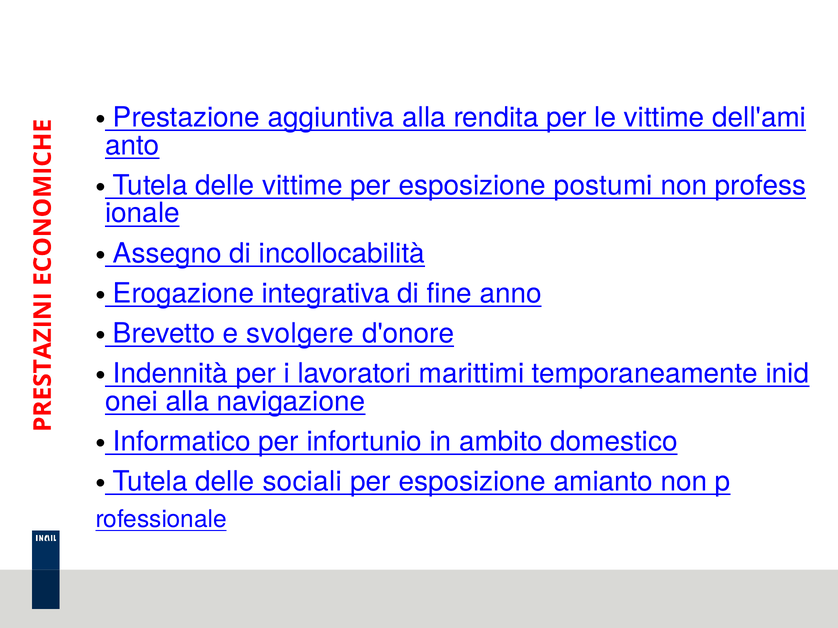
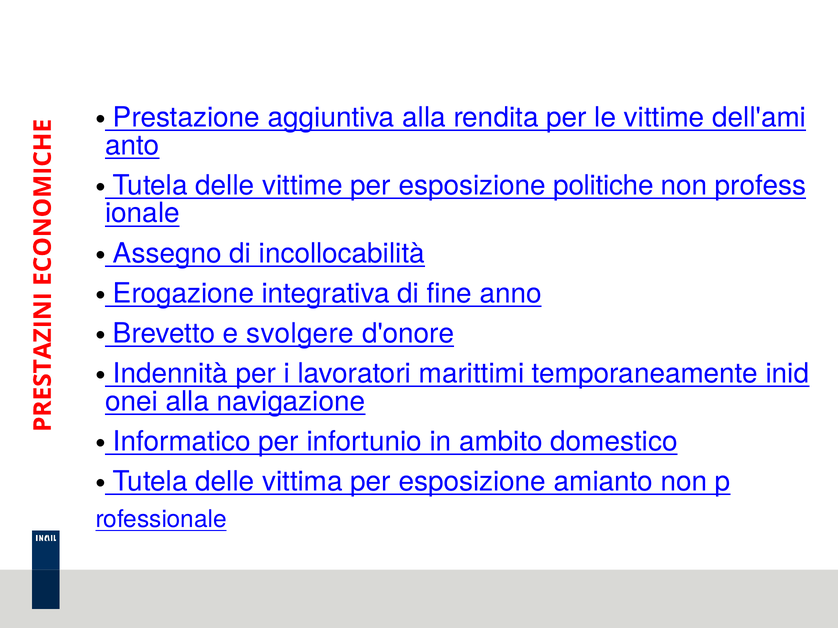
postumi: postumi -> politiche
sociali: sociali -> vittima
